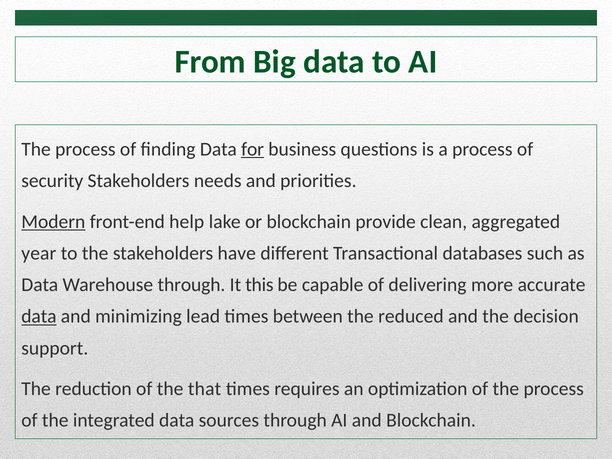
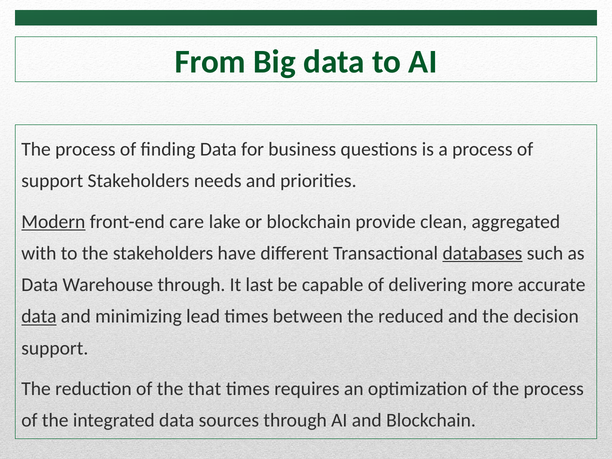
for underline: present -> none
security at (52, 181): security -> support
help: help -> care
year: year -> with
databases underline: none -> present
this: this -> last
